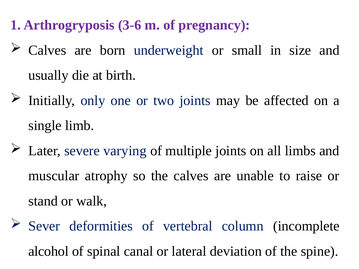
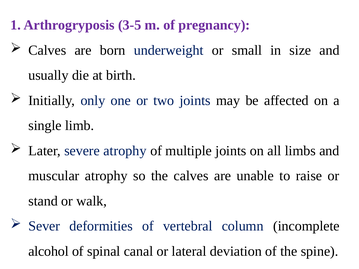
3-6: 3-6 -> 3-5
severe varying: varying -> atrophy
